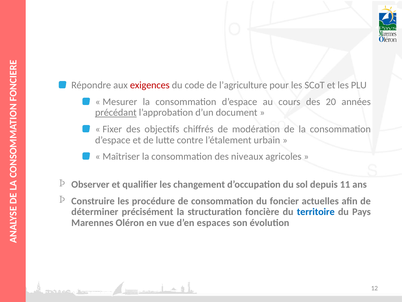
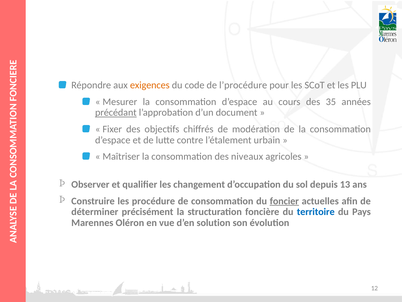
exigences colour: red -> orange
l’agriculture: l’agriculture -> l’procédure
20: 20 -> 35
11: 11 -> 13
foncier underline: none -> present
espaces: espaces -> solution
